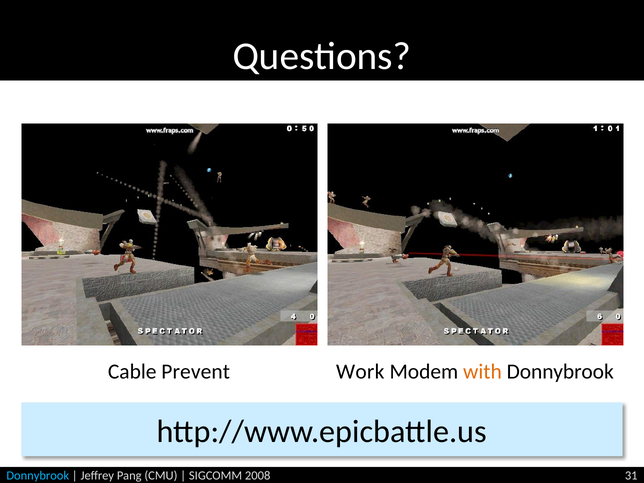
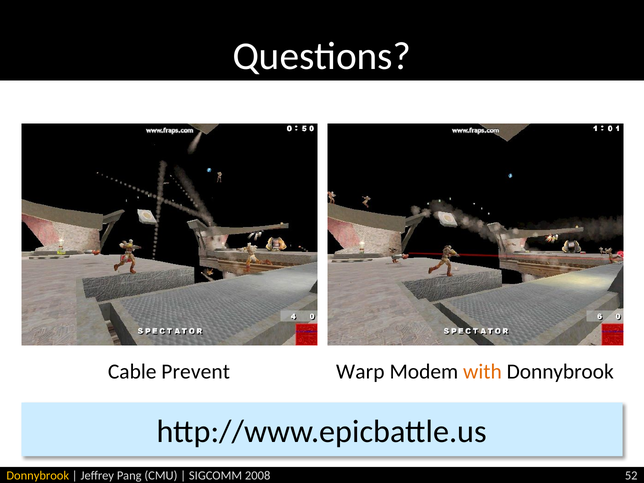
Work: Work -> Warp
Donnybrook at (38, 476) colour: light blue -> yellow
31: 31 -> 52
